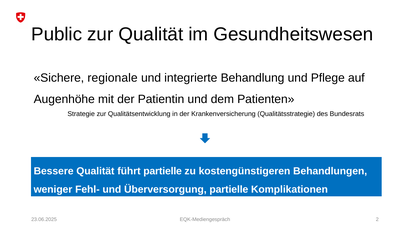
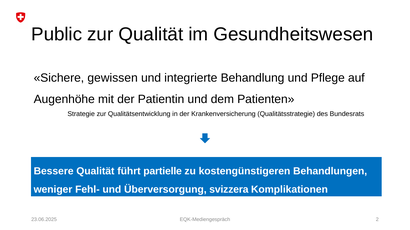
regionale: regionale -> gewissen
Überversorgung partielle: partielle -> svizzera
